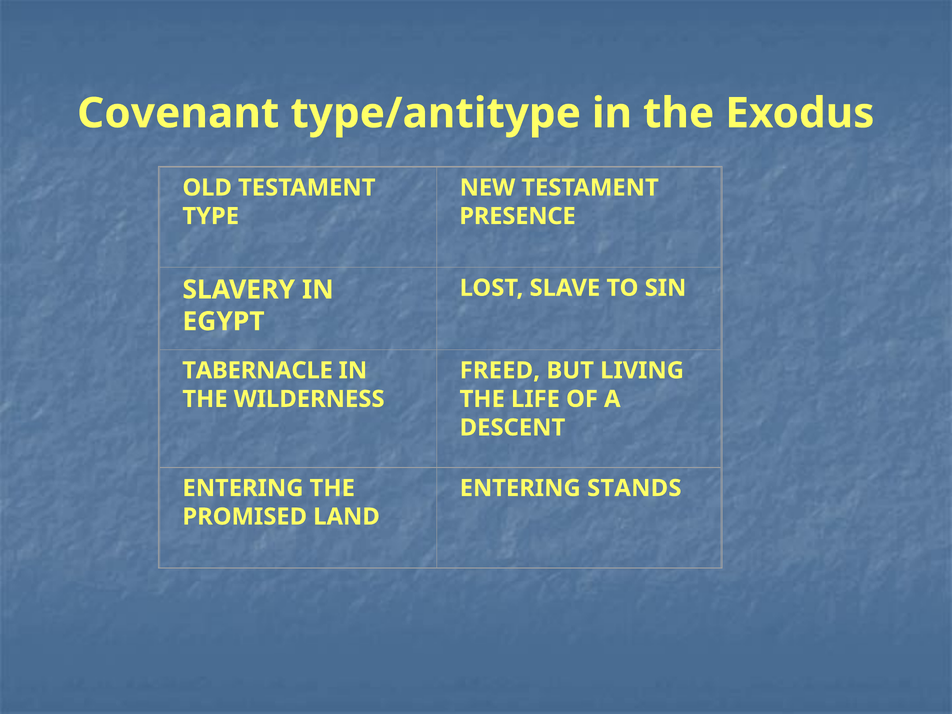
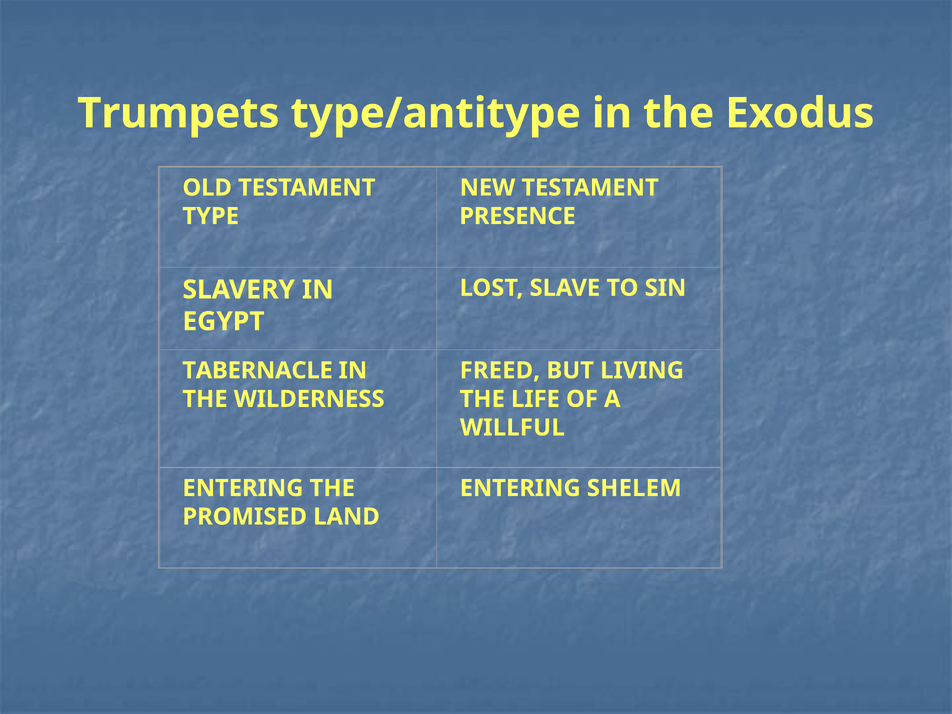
Covenant: Covenant -> Trumpets
DESCENT: DESCENT -> WILLFUL
STANDS: STANDS -> SHELEM
